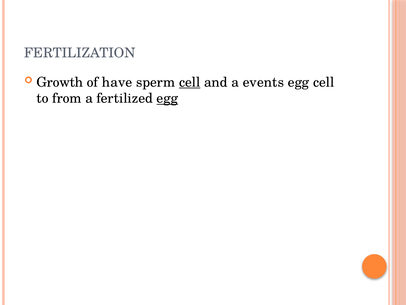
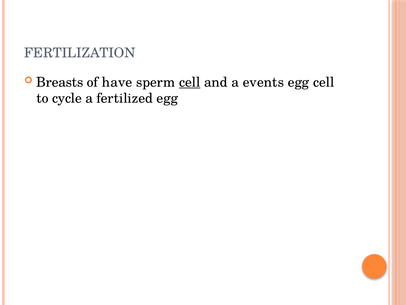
Growth: Growth -> Breasts
from: from -> cycle
egg at (167, 98) underline: present -> none
